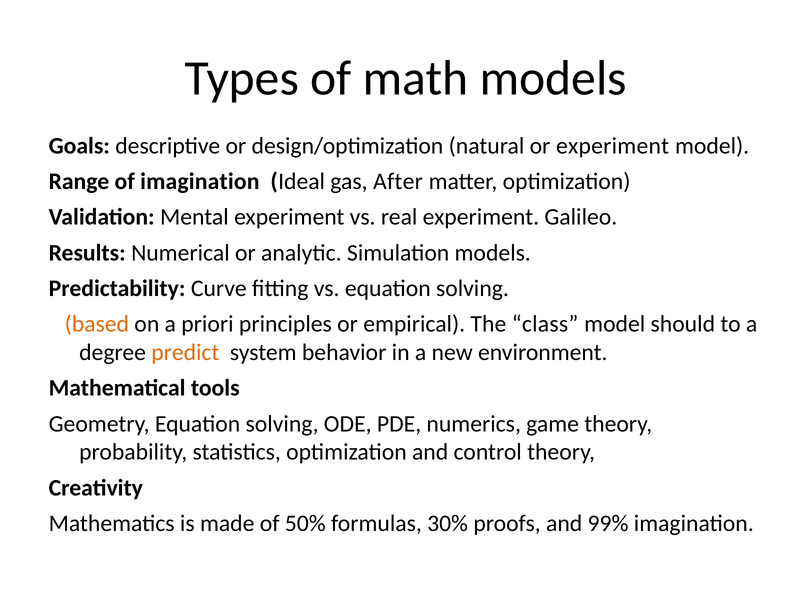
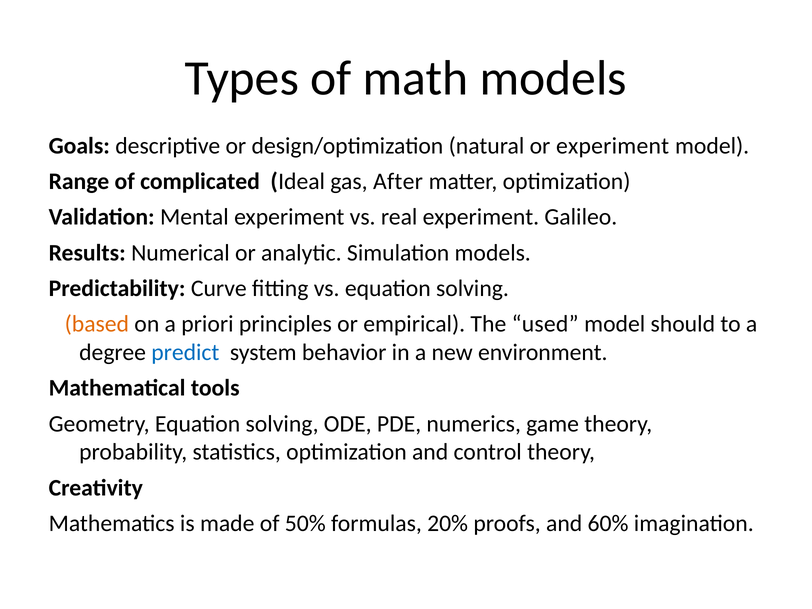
of imagination: imagination -> complicated
class: class -> used
predict colour: orange -> blue
30%: 30% -> 20%
99%: 99% -> 60%
